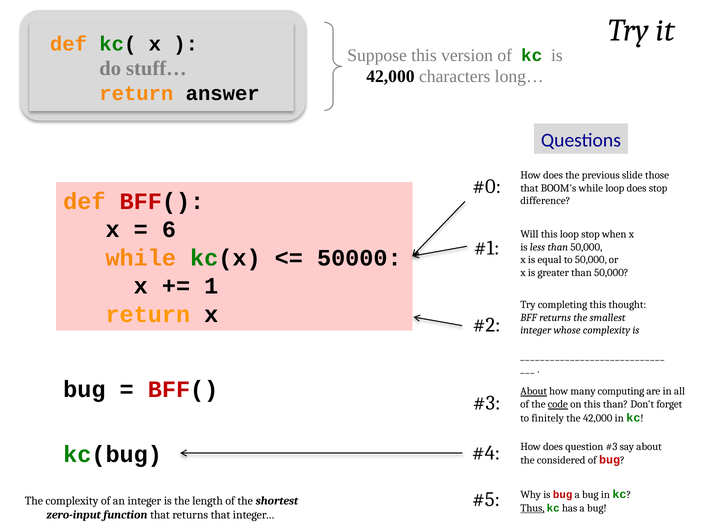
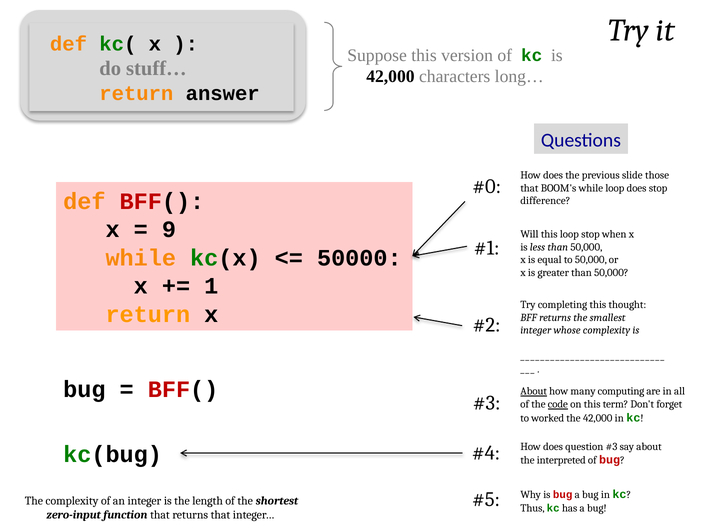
6: 6 -> 9
this than: than -> term
finitely: finitely -> worked
considered: considered -> interpreted
Thus underline: present -> none
